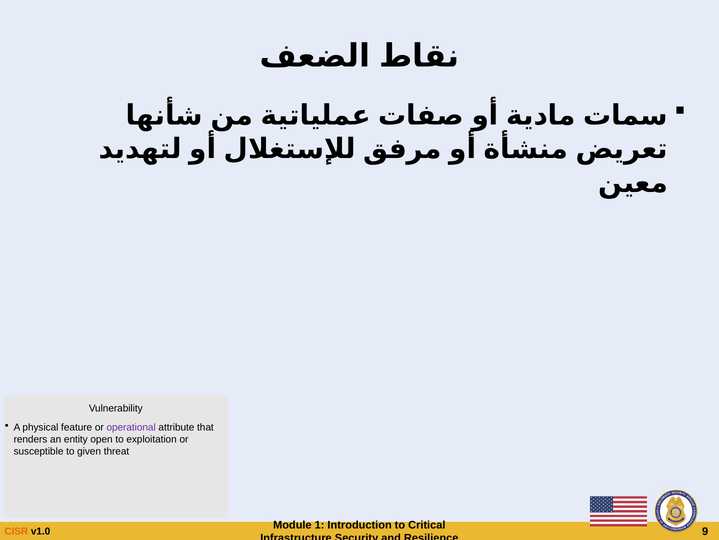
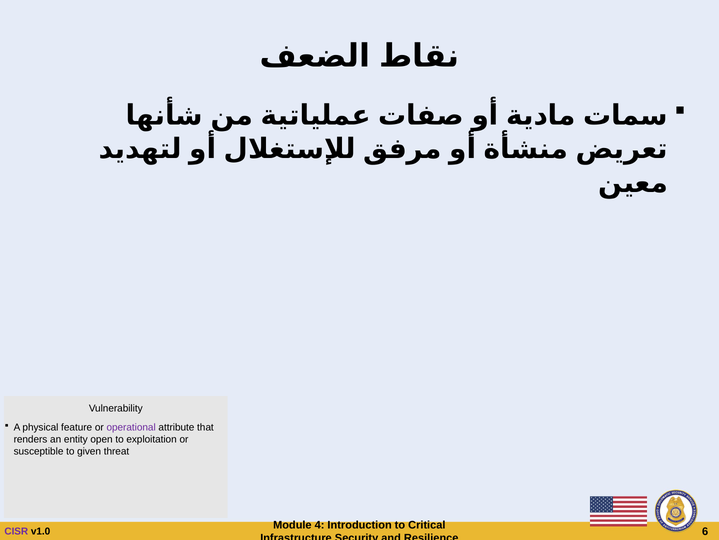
1: 1 -> 4
CISR colour: orange -> purple
9: 9 -> 6
